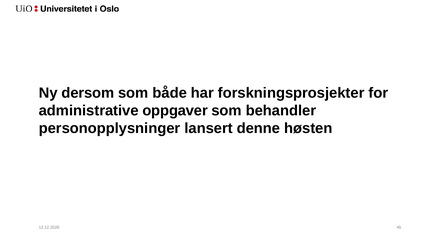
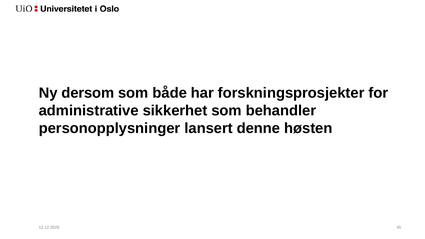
oppgaver: oppgaver -> sikkerhet
